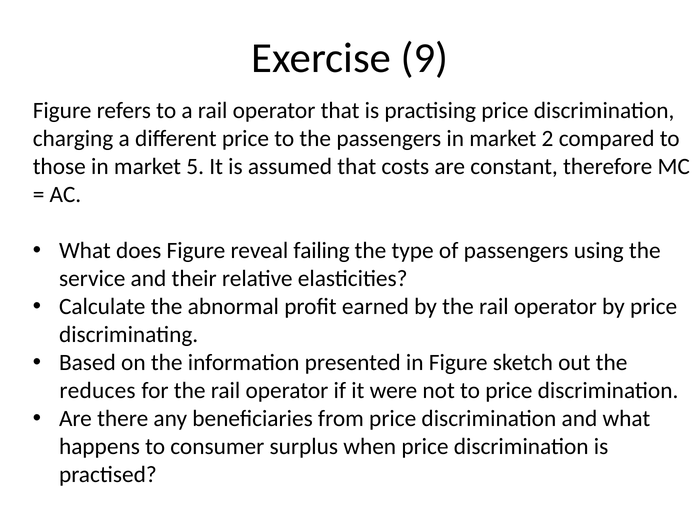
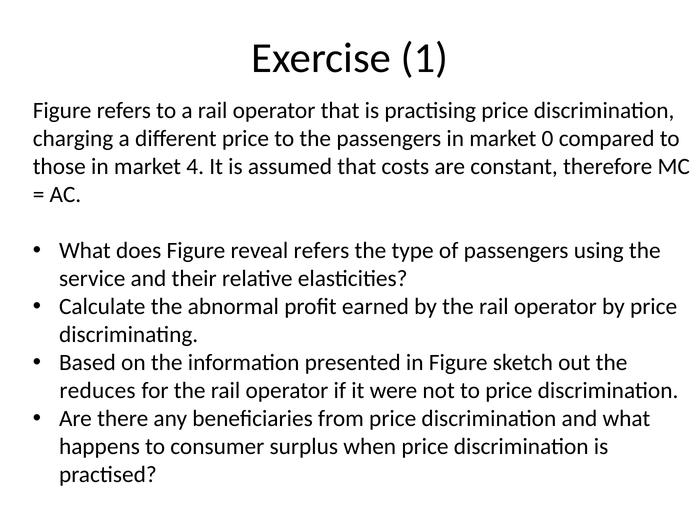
9: 9 -> 1
2: 2 -> 0
5: 5 -> 4
reveal failing: failing -> refers
